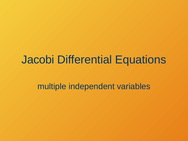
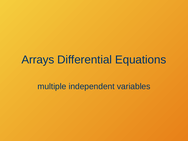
Jacobi: Jacobi -> Arrays
